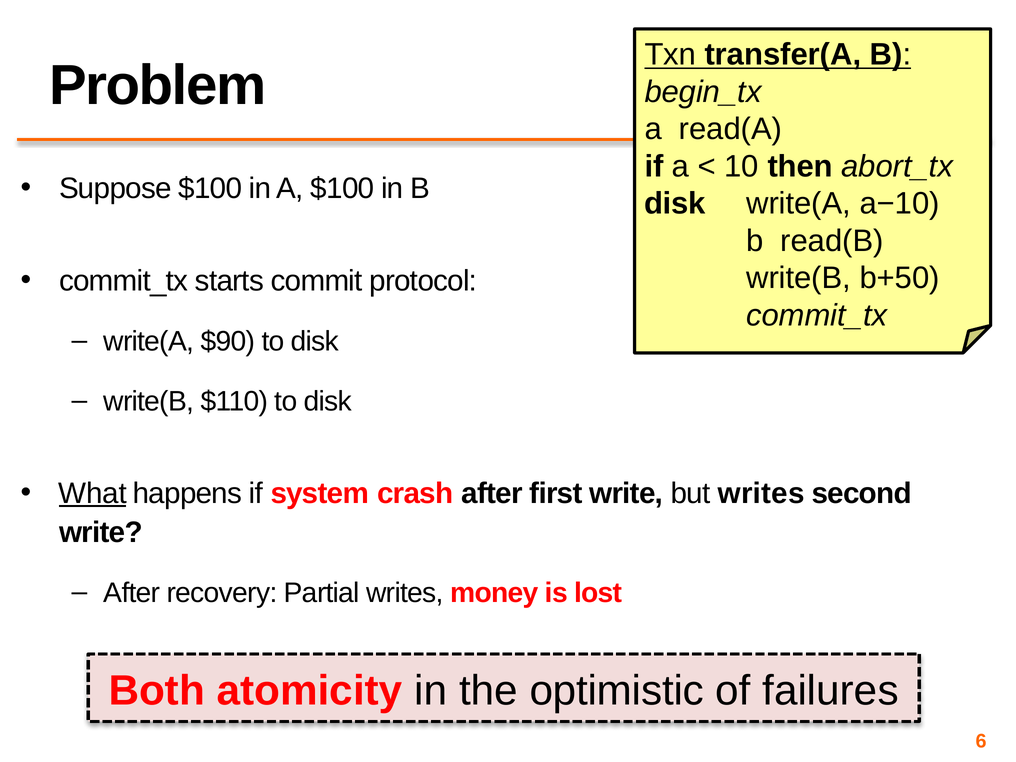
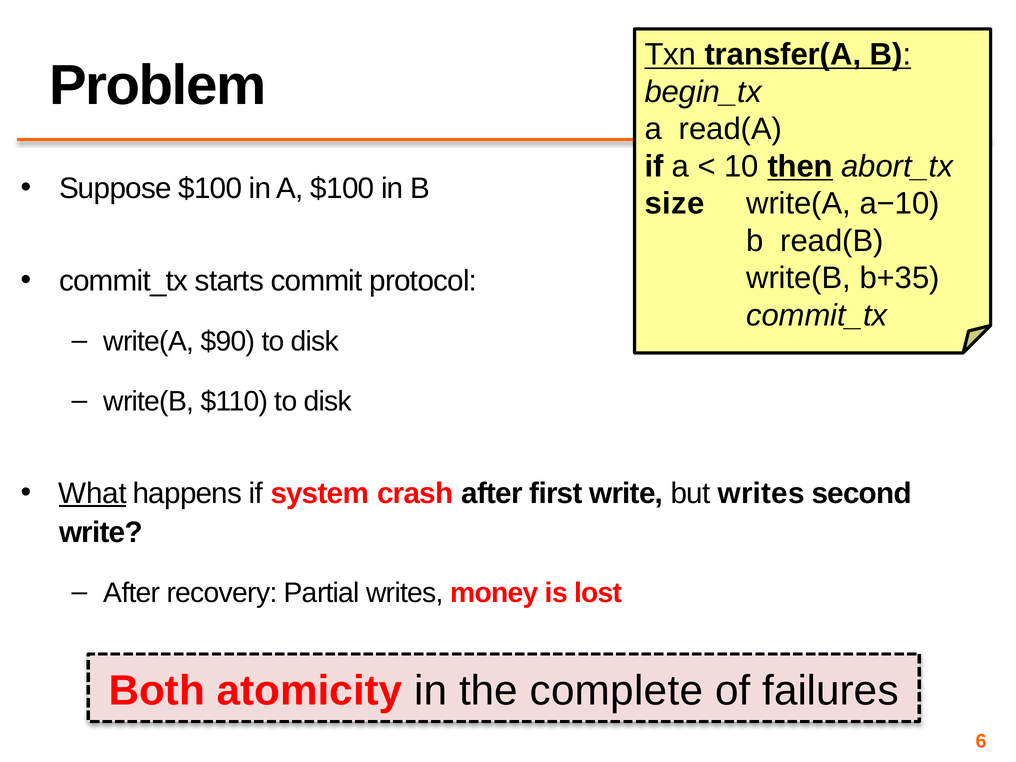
then underline: none -> present
disk at (675, 204): disk -> size
b+50: b+50 -> b+35
optimistic: optimistic -> complete
